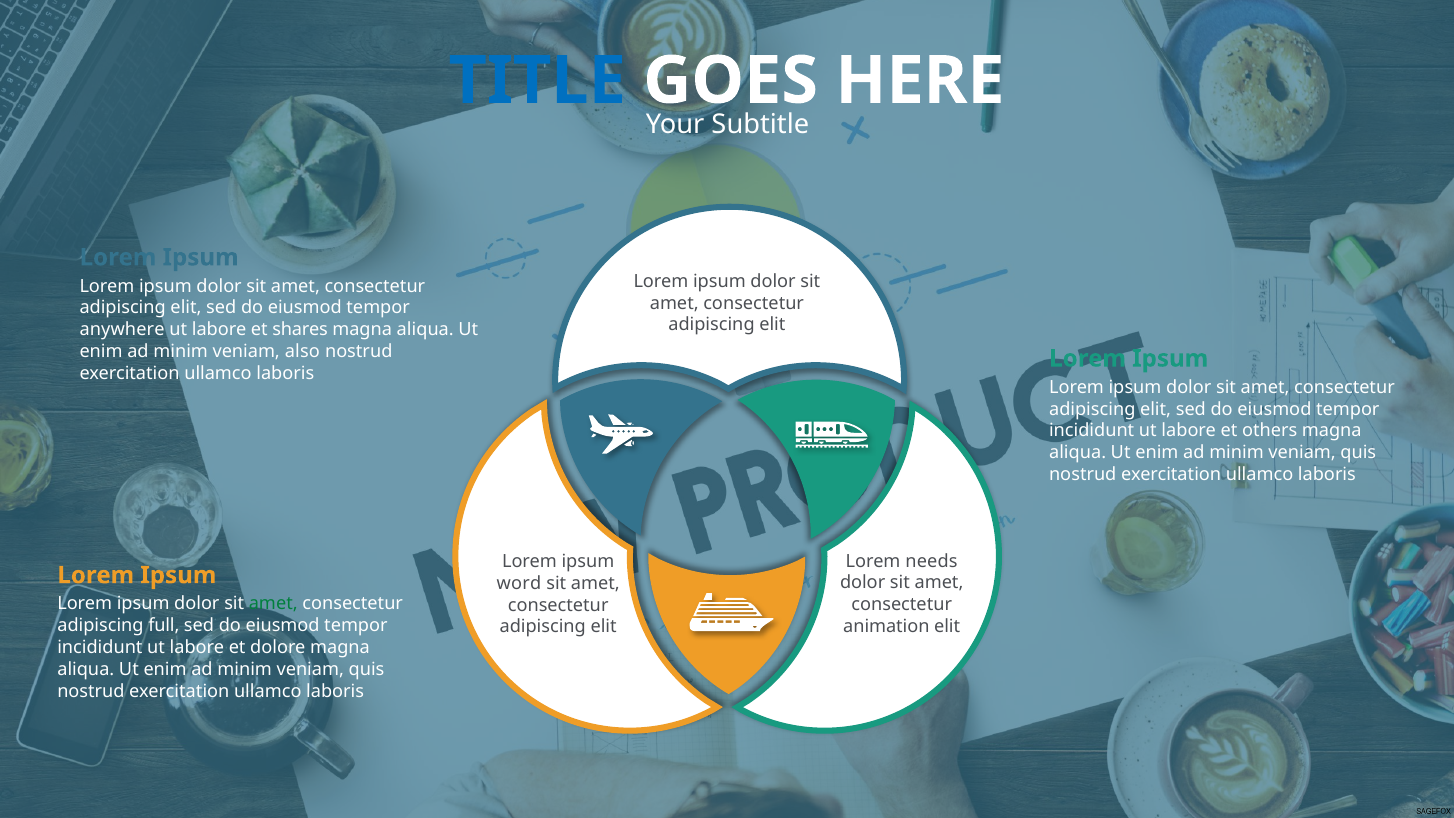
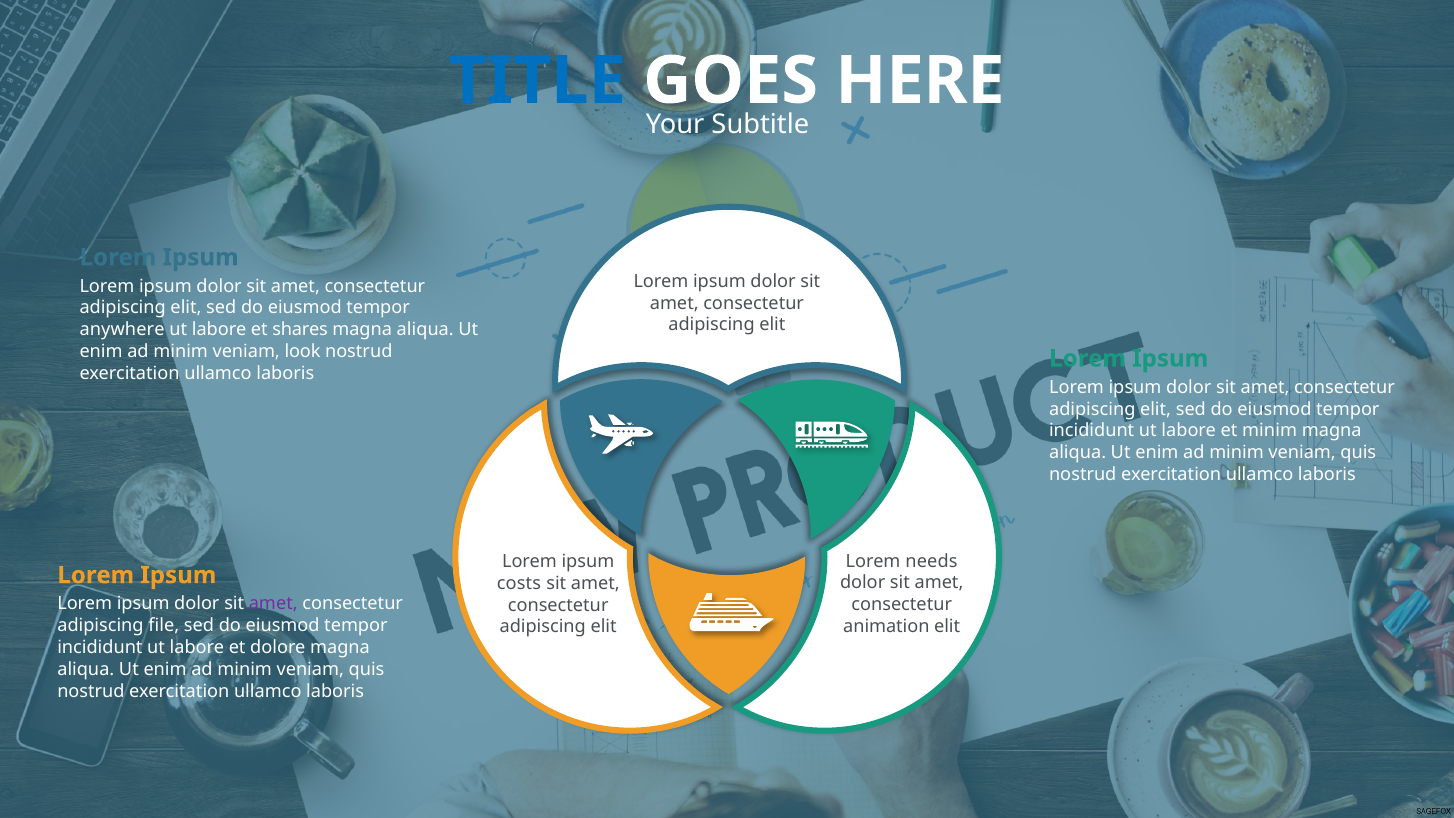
also: also -> look
et others: others -> minim
word: word -> costs
amet at (273, 604) colour: green -> purple
full: full -> file
